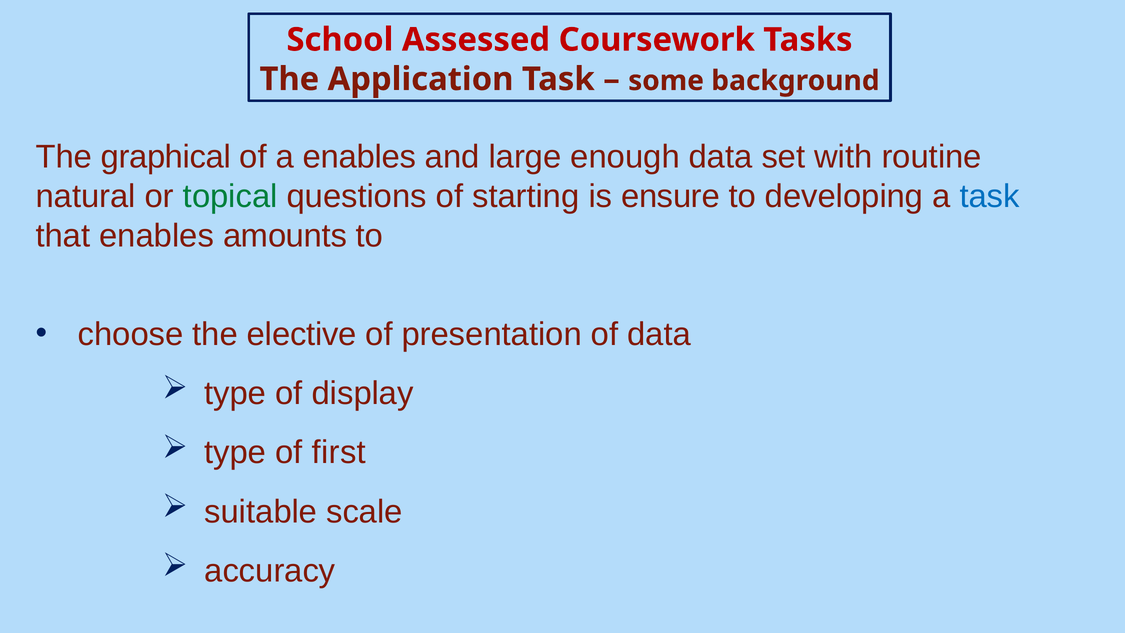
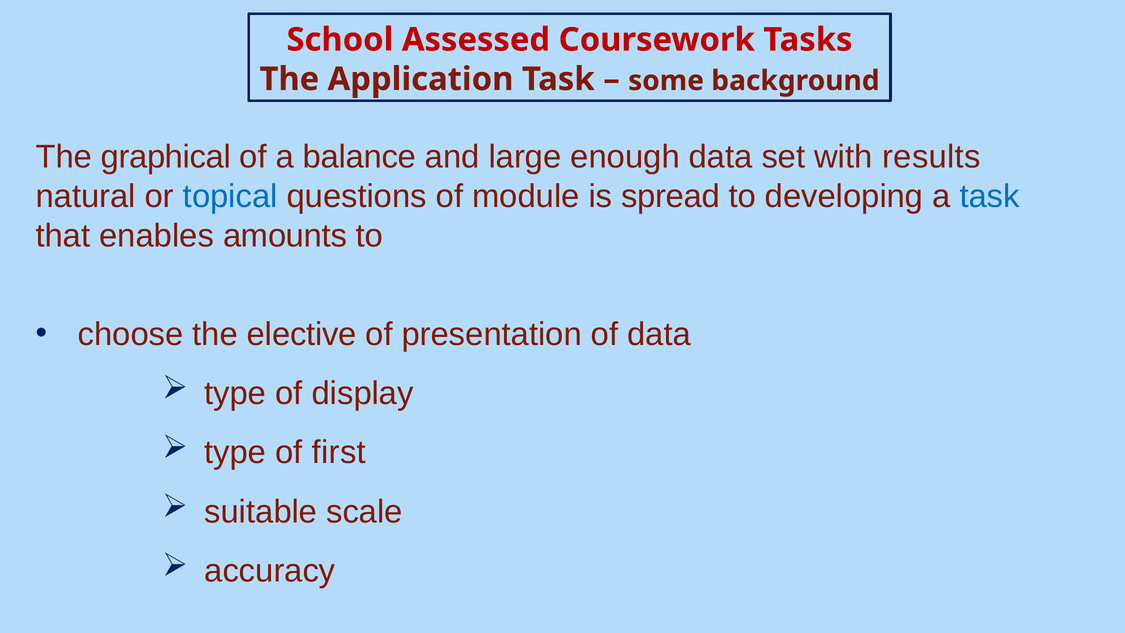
a enables: enables -> balance
routine: routine -> results
topical colour: green -> blue
starting: starting -> module
ensure: ensure -> spread
